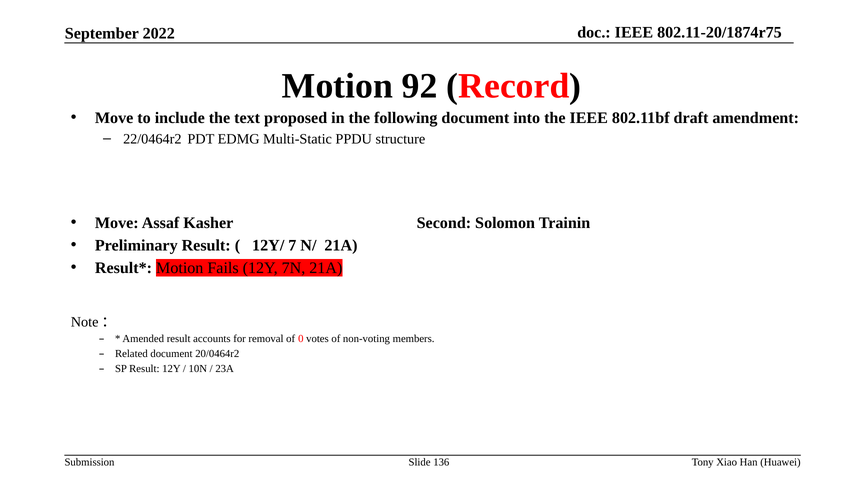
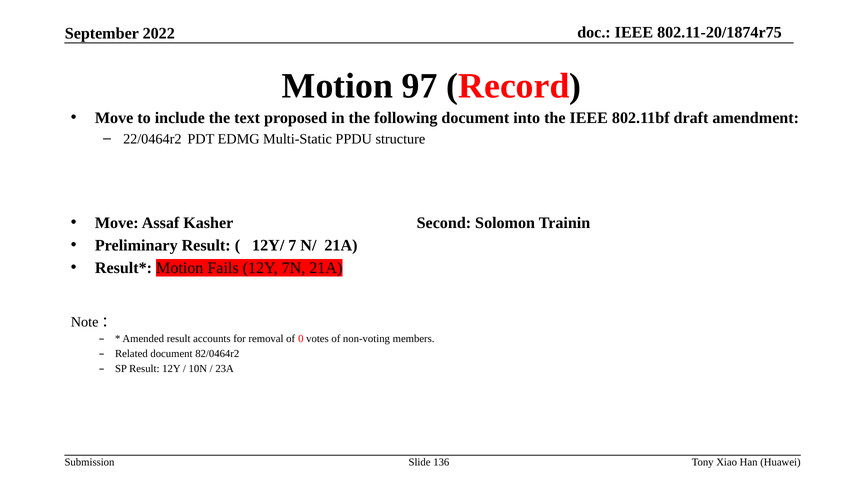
92: 92 -> 97
20/0464r2: 20/0464r2 -> 82/0464r2
